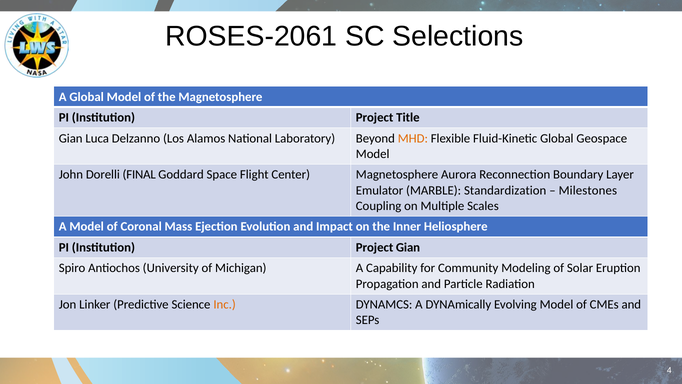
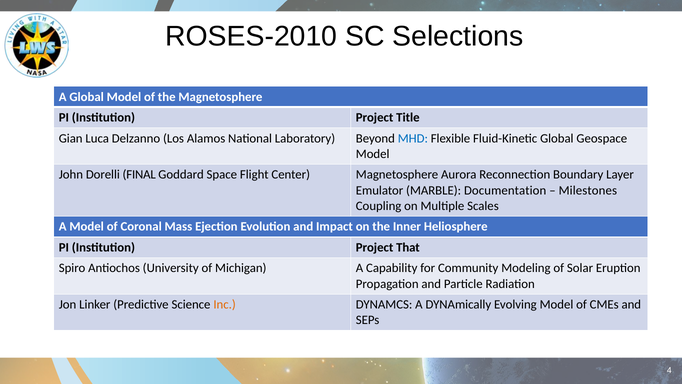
ROSES-2061: ROSES-2061 -> ROSES-2010
MHD colour: orange -> blue
Standardization: Standardization -> Documentation
Project Gian: Gian -> That
